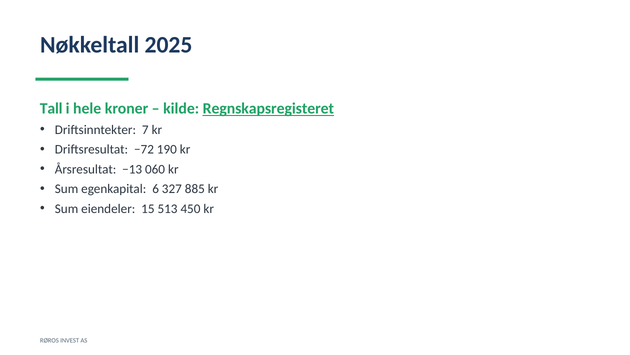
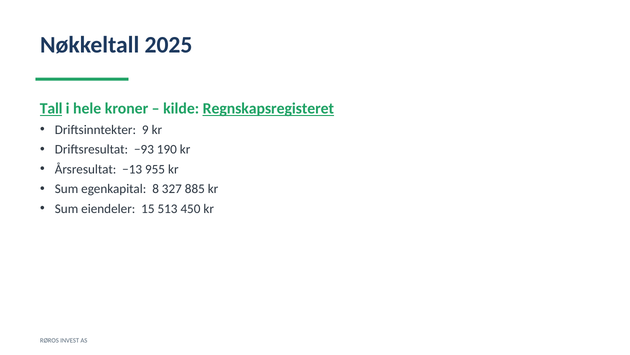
Tall underline: none -> present
7: 7 -> 9
−72: −72 -> −93
060: 060 -> 955
6: 6 -> 8
